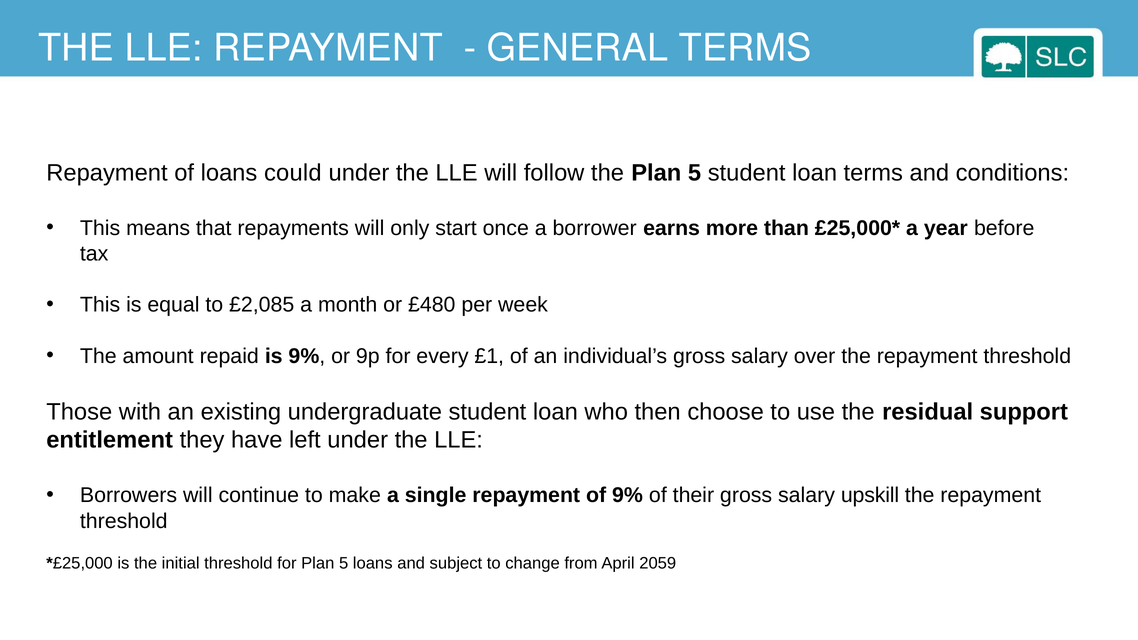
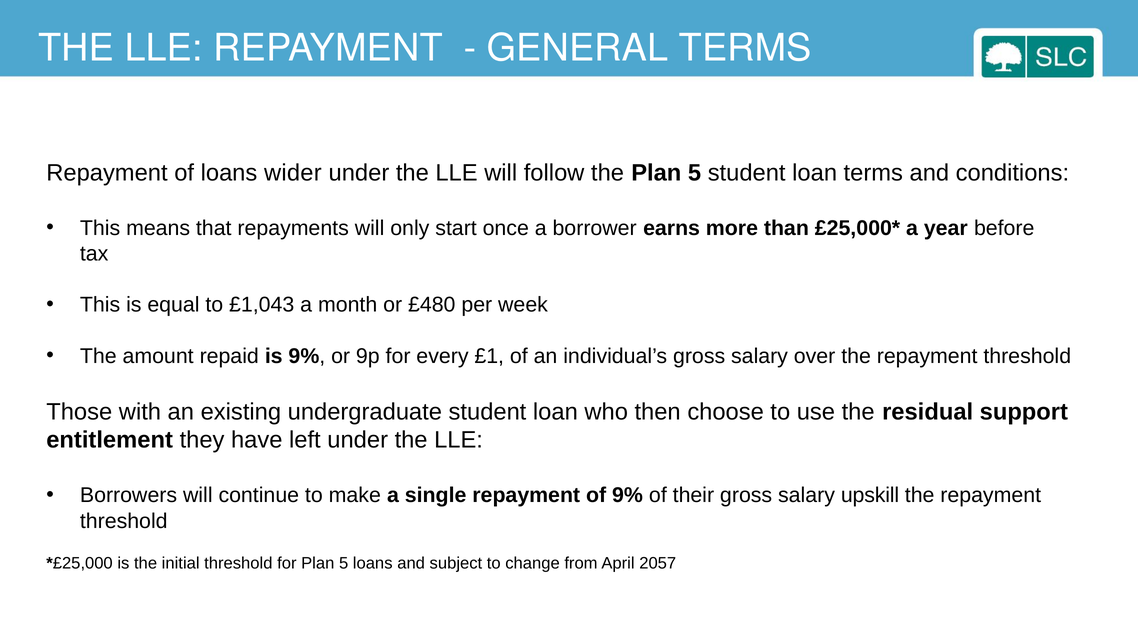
could: could -> wider
£2,085: £2,085 -> £1,043
2059: 2059 -> 2057
